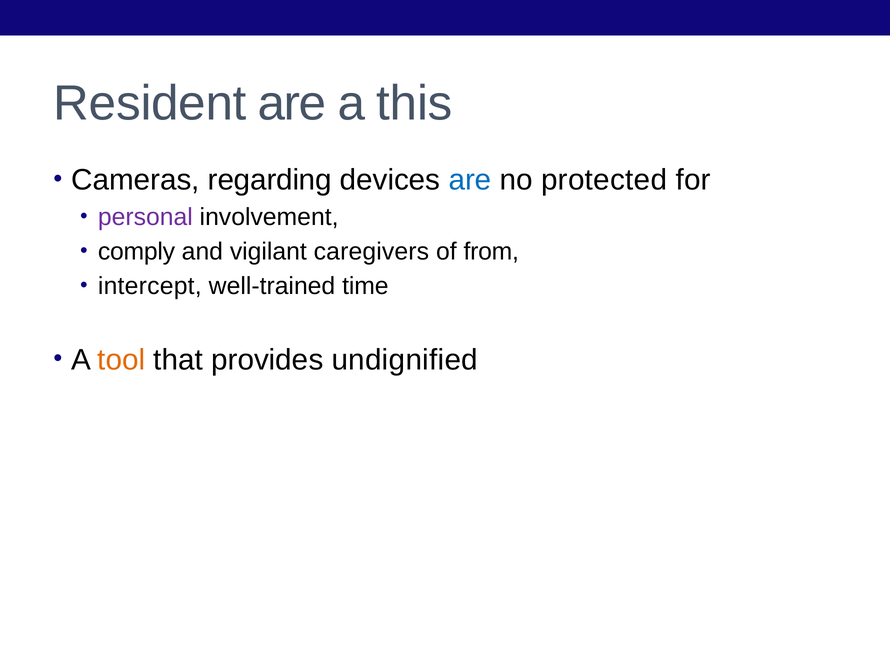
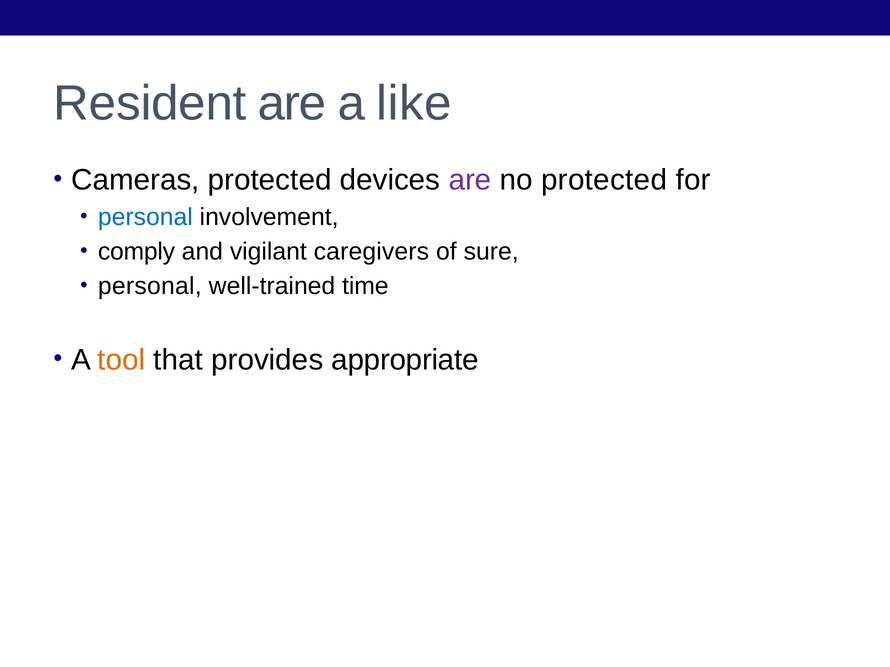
this: this -> like
Cameras regarding: regarding -> protected
are at (470, 180) colour: blue -> purple
personal at (145, 217) colour: purple -> blue
from: from -> sure
intercept at (150, 287): intercept -> personal
undignified: undignified -> appropriate
